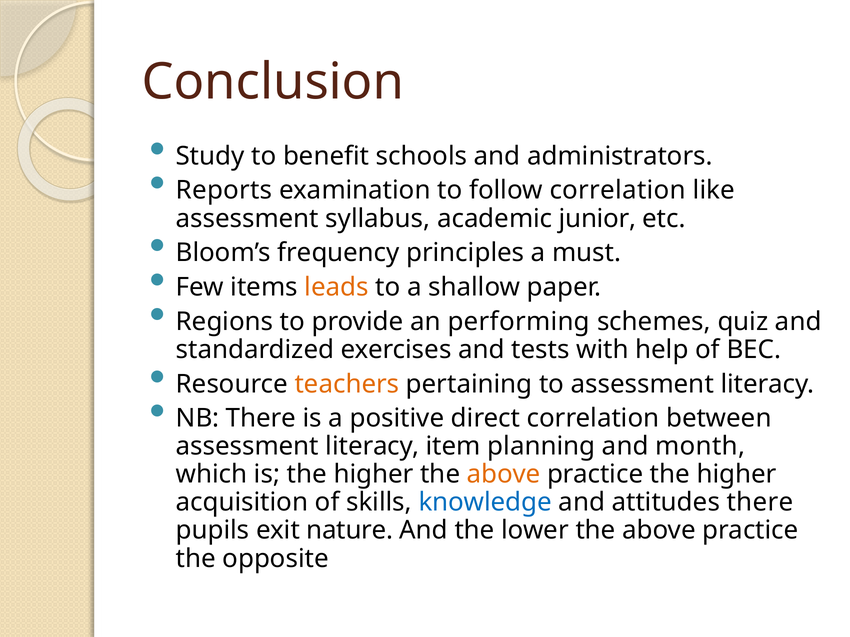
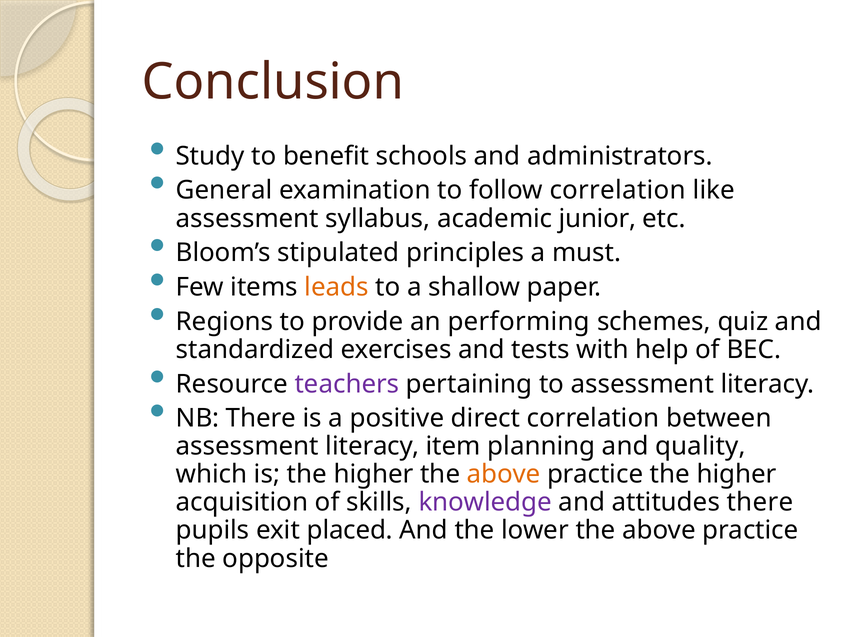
Reports: Reports -> General
frequency: frequency -> stipulated
teachers colour: orange -> purple
month: month -> quality
knowledge colour: blue -> purple
nature: nature -> placed
